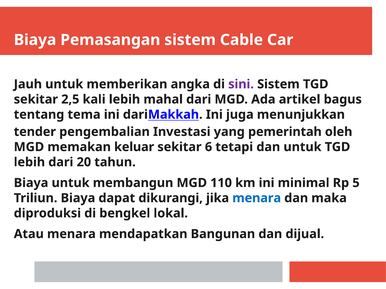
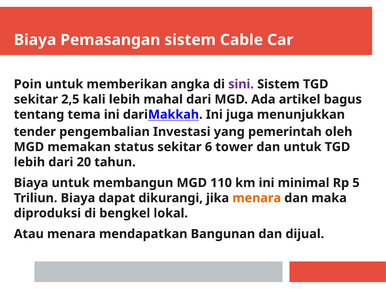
Jauh: Jauh -> Poin
keluar: keluar -> status
tetapi: tetapi -> tower
menara at (257, 198) colour: blue -> orange
